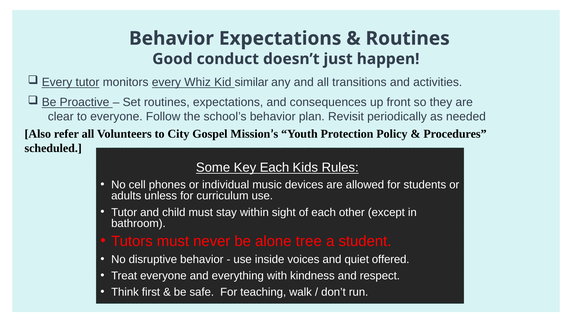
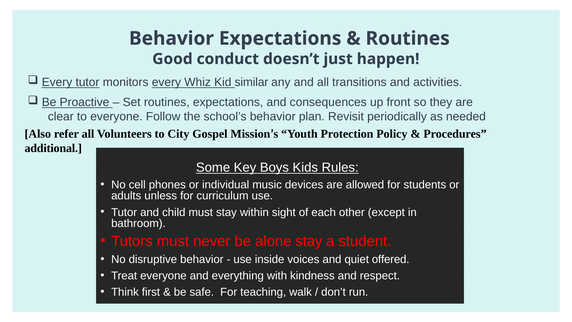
scheduled: scheduled -> additional
Key Each: Each -> Boys
alone tree: tree -> stay
